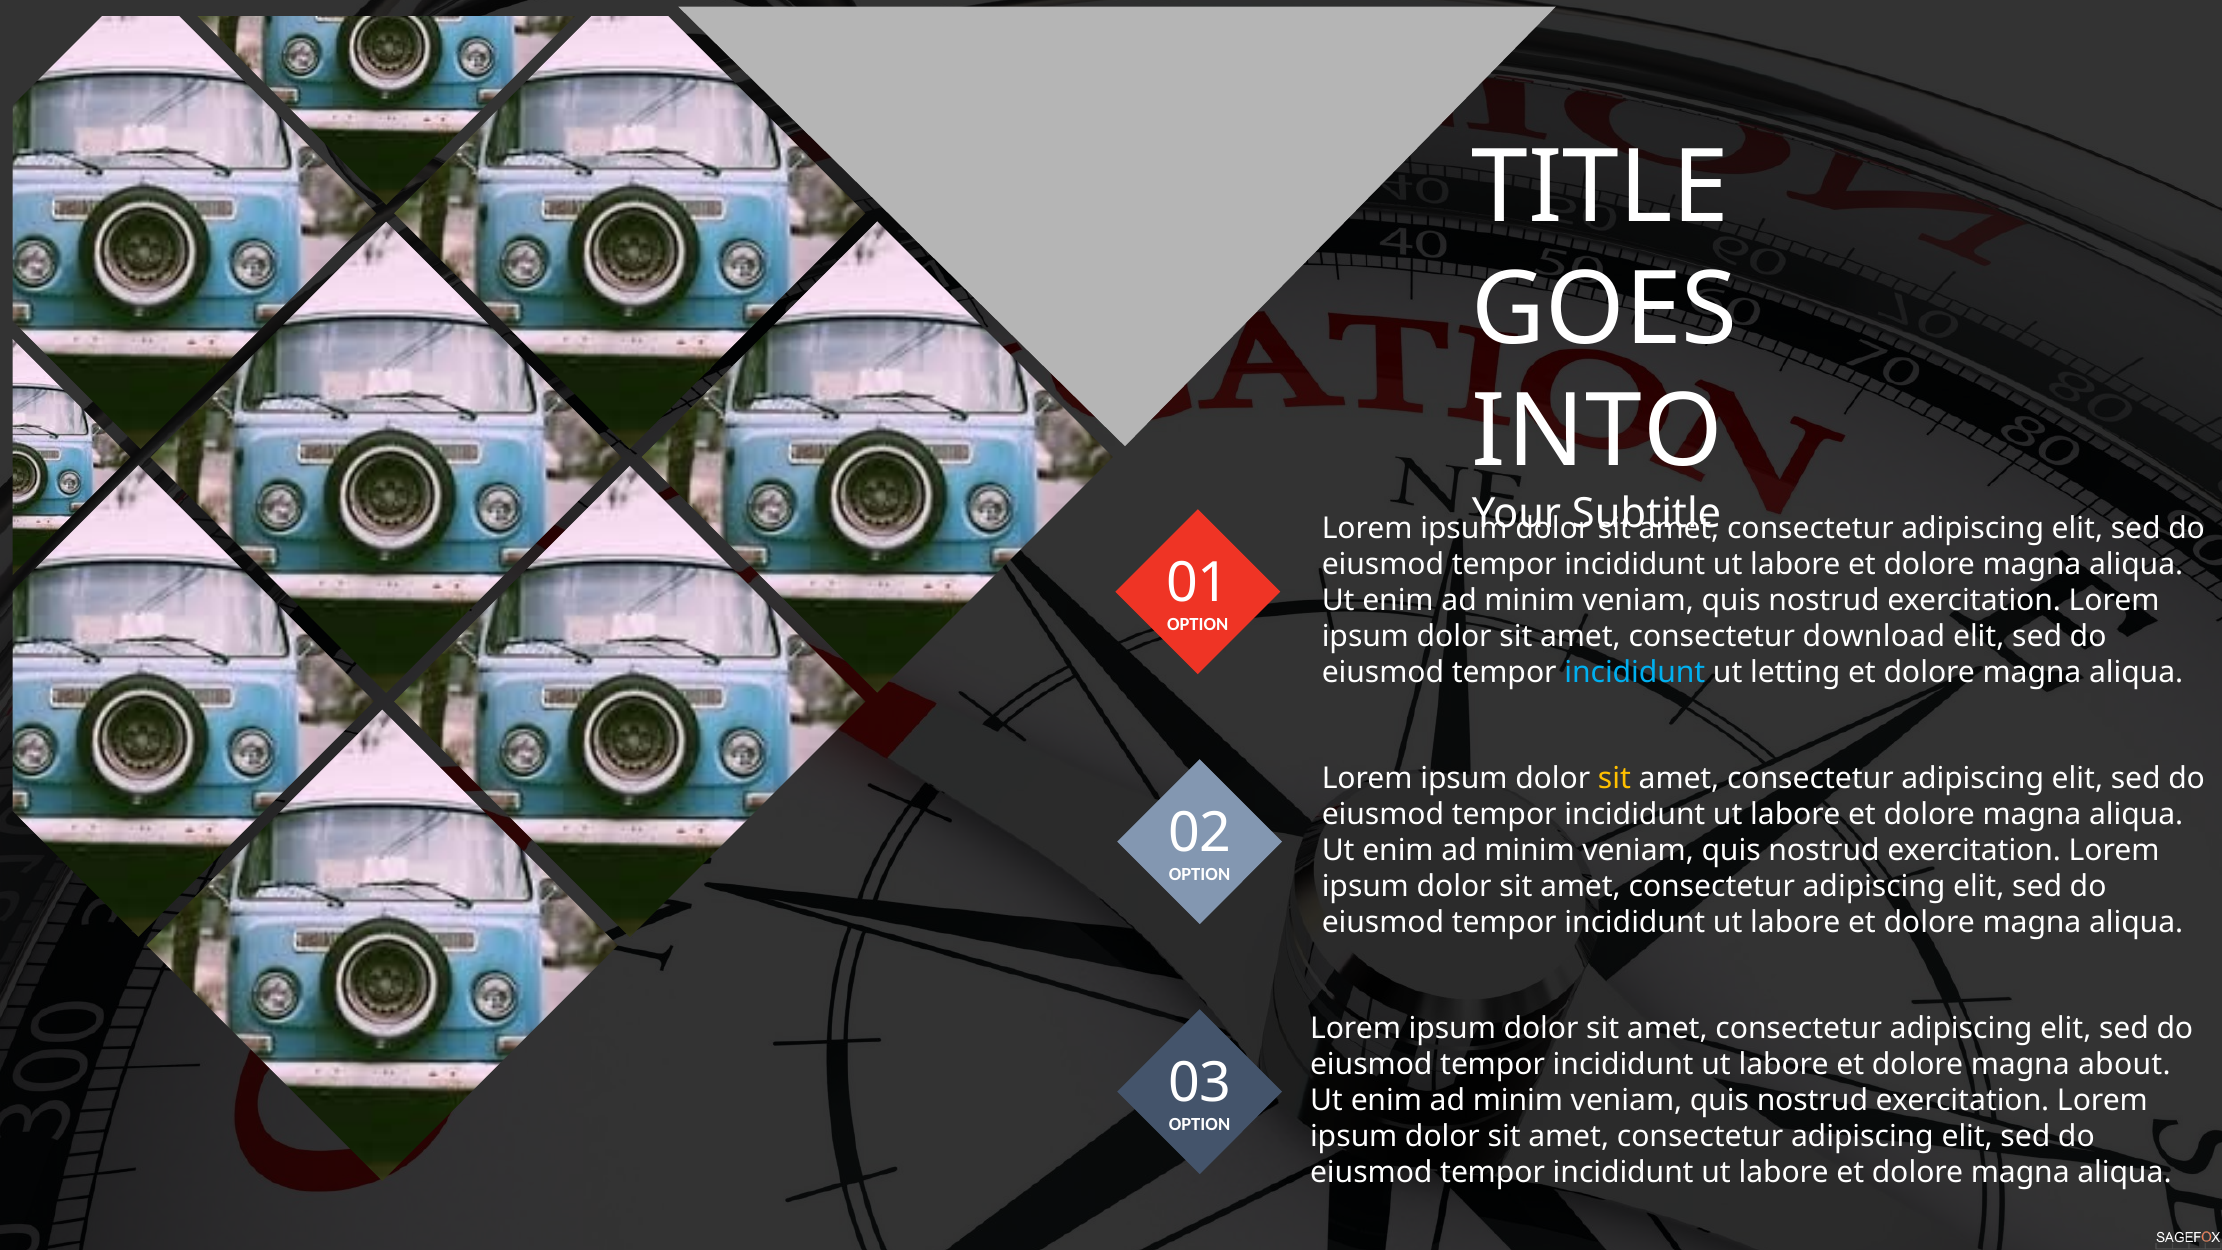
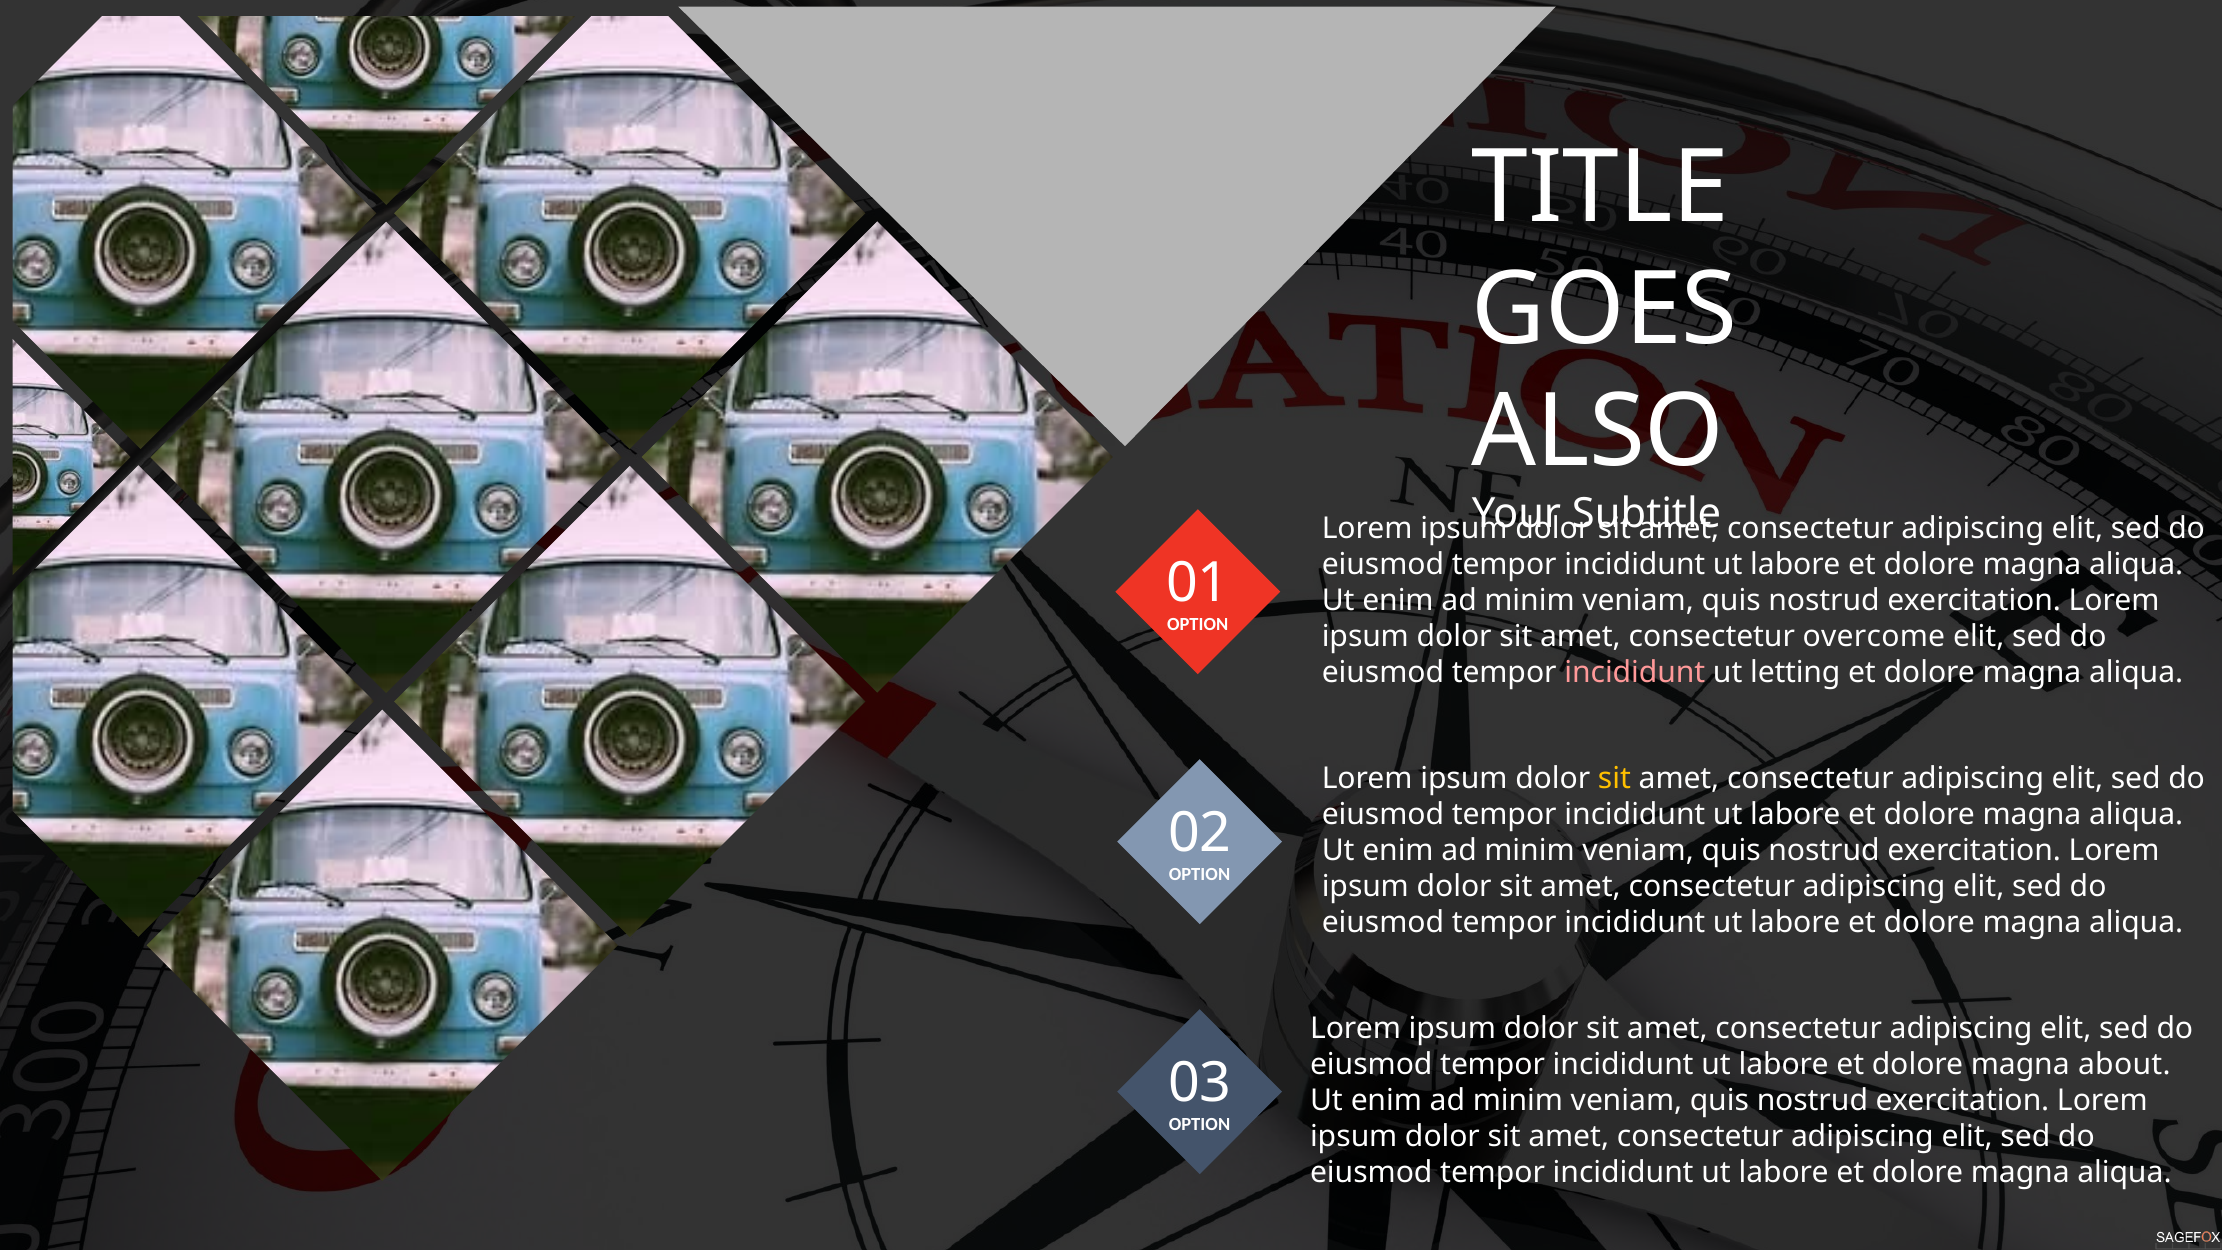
INTO: INTO -> ALSO
download: download -> overcome
incididunt at (1635, 673) colour: light blue -> pink
